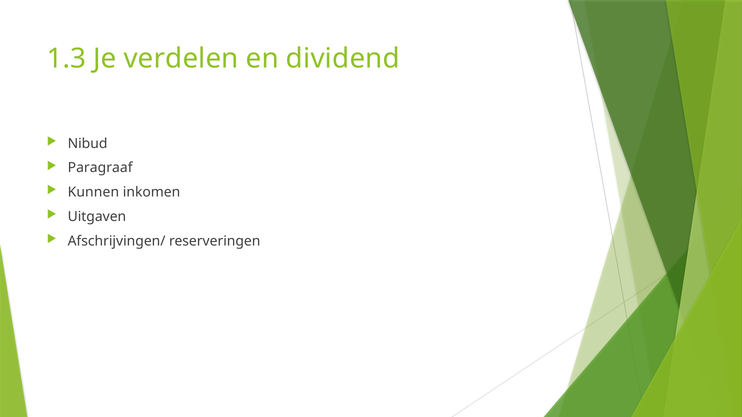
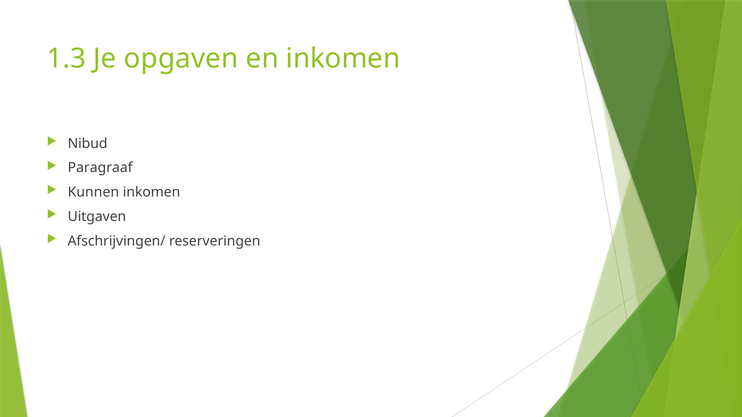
verdelen: verdelen -> opgaven
en dividend: dividend -> inkomen
